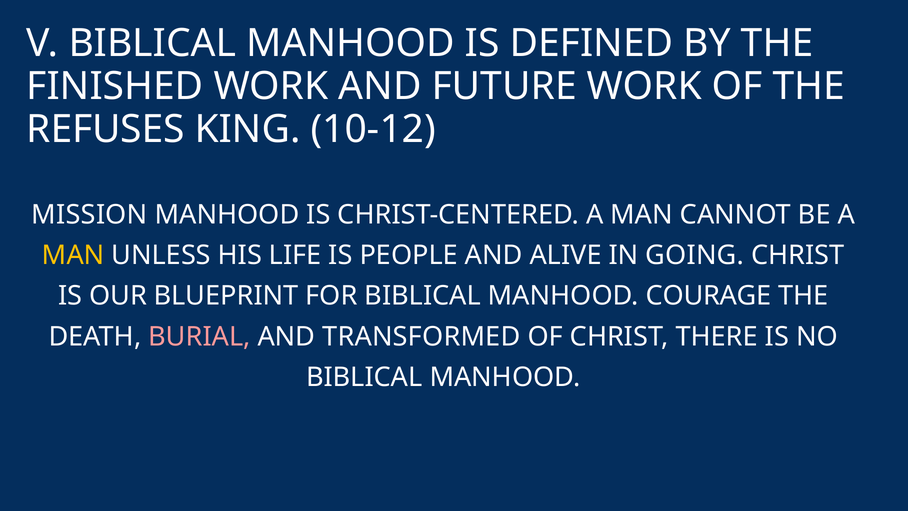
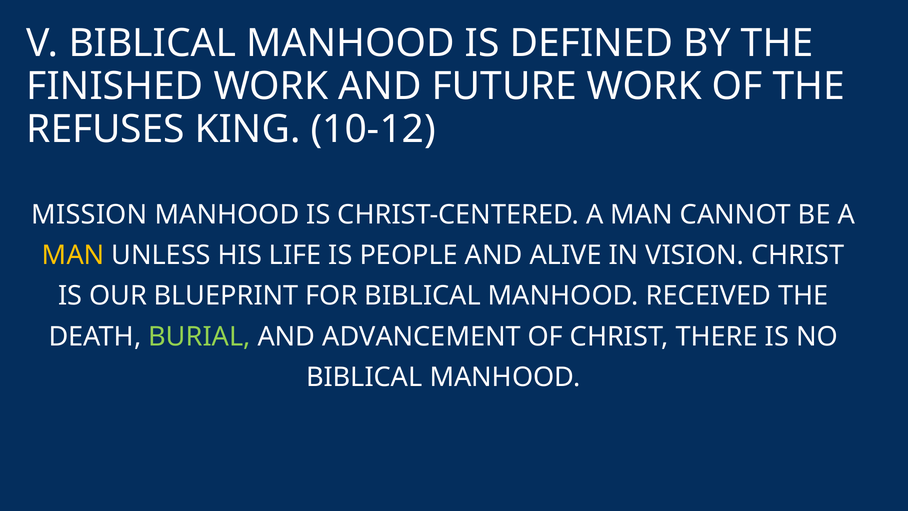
GOING: GOING -> VISION
COURAGE: COURAGE -> RECEIVED
BURIAL colour: pink -> light green
TRANSFORMED: TRANSFORMED -> ADVANCEMENT
